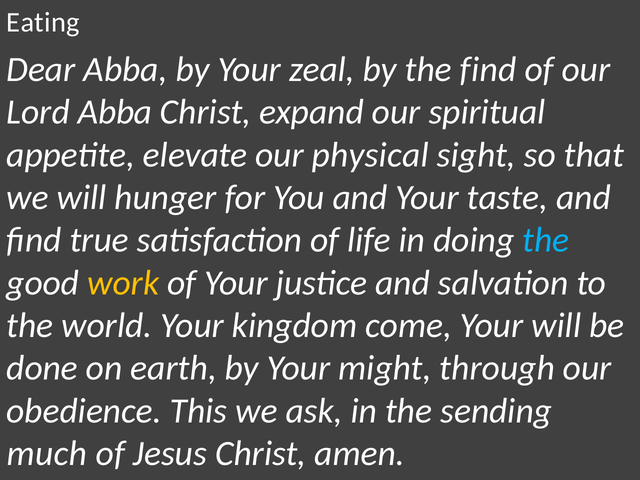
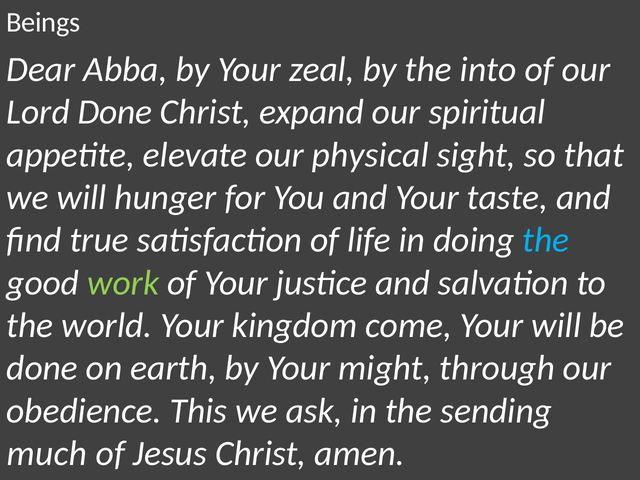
Eating: Eating -> Beings
the find: find -> into
Lord Abba: Abba -> Done
work colour: yellow -> light green
